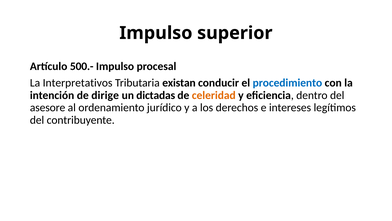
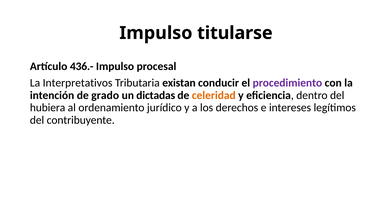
superior: superior -> titularse
500.-: 500.- -> 436.-
procedimiento colour: blue -> purple
dirige: dirige -> grado
asesore: asesore -> hubiera
